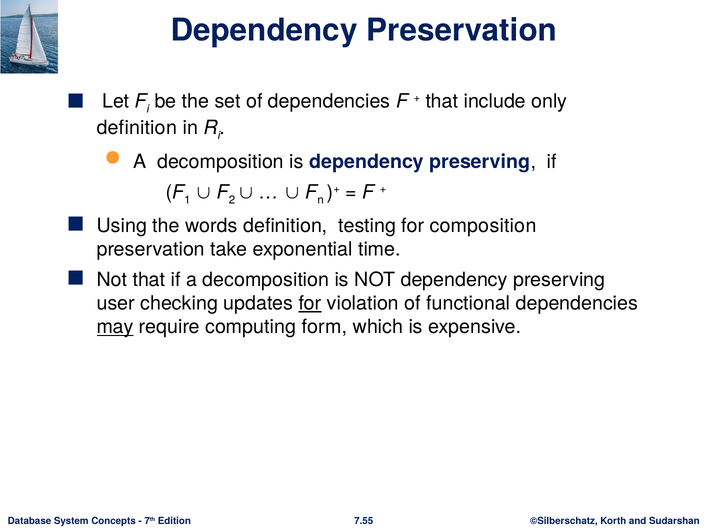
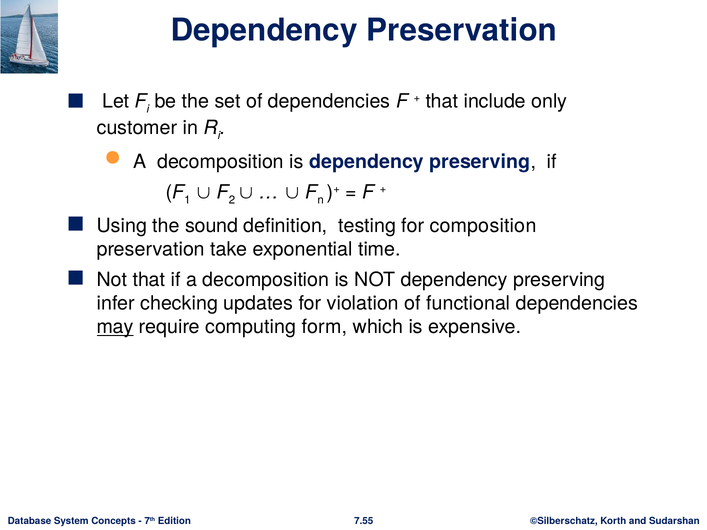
definition at (137, 128): definition -> customer
words: words -> sound
user: user -> infer
for at (310, 303) underline: present -> none
